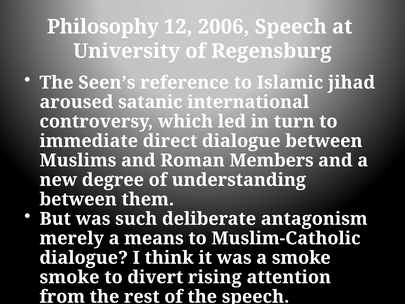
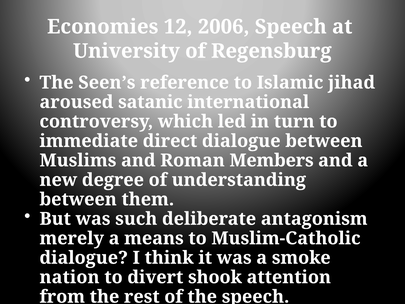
Philosophy: Philosophy -> Economies
smoke at (69, 277): smoke -> nation
rising: rising -> shook
